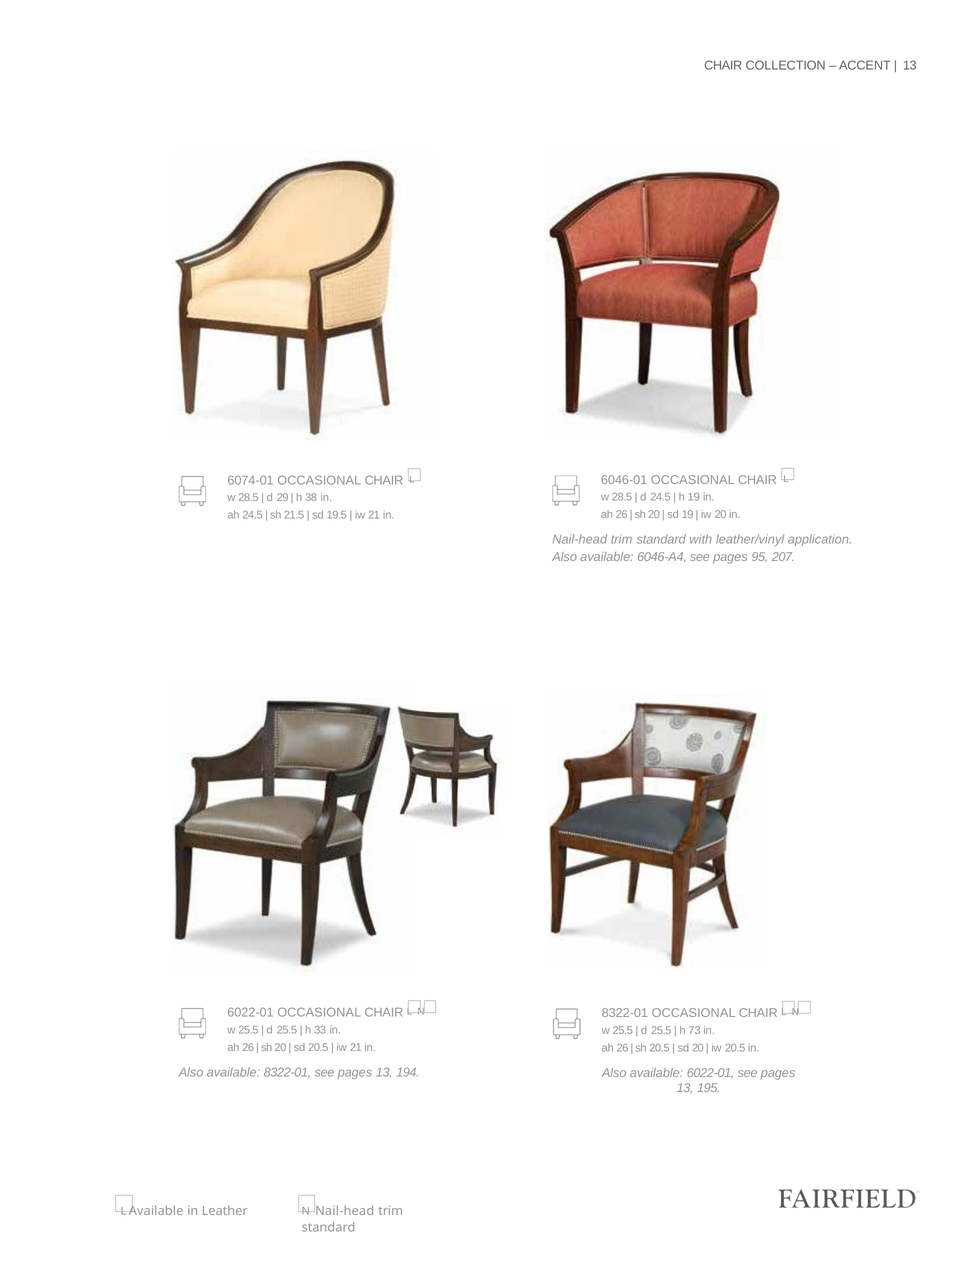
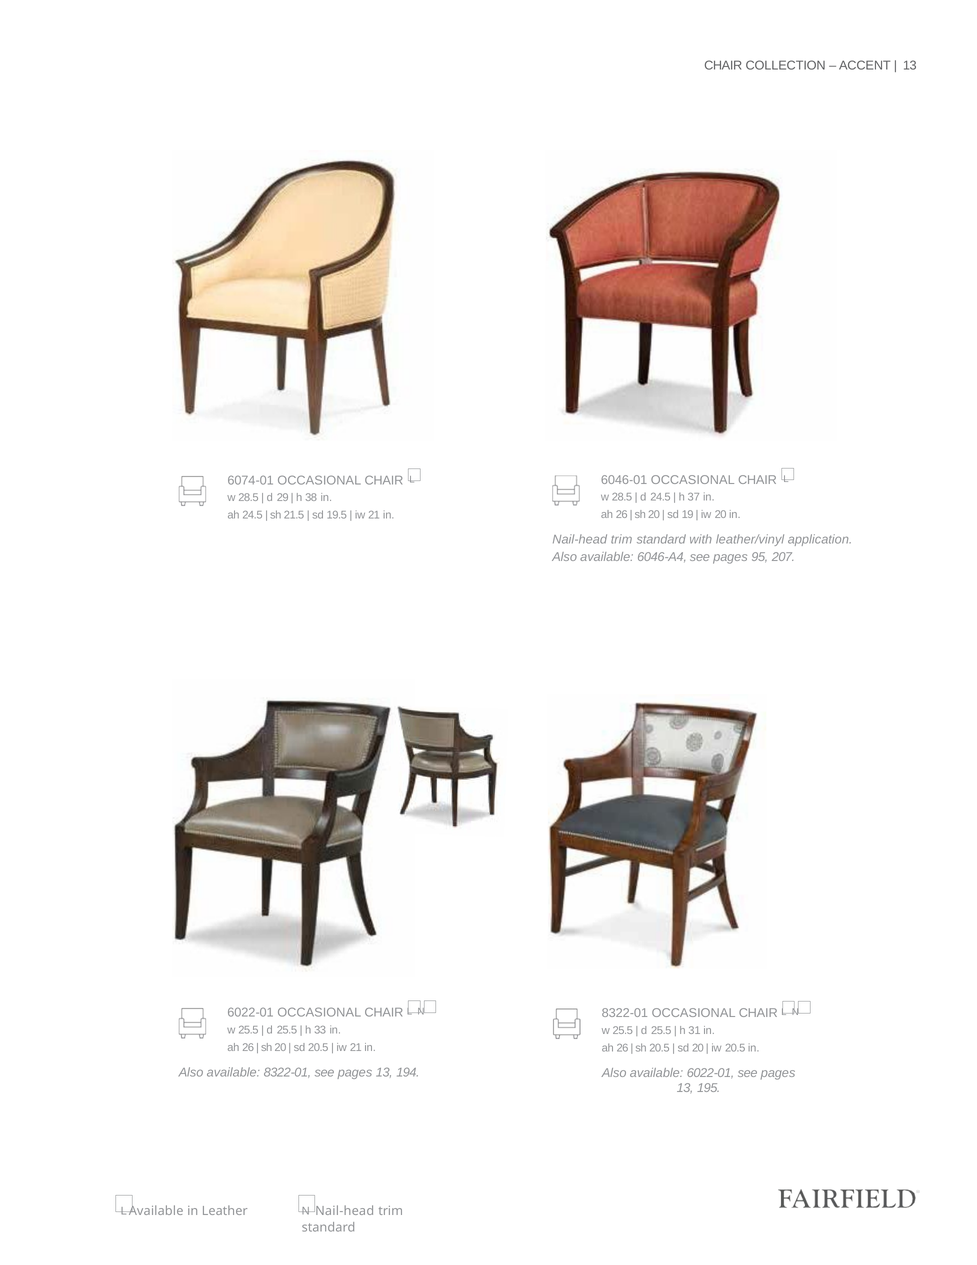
h 19: 19 -> 37
73: 73 -> 31
